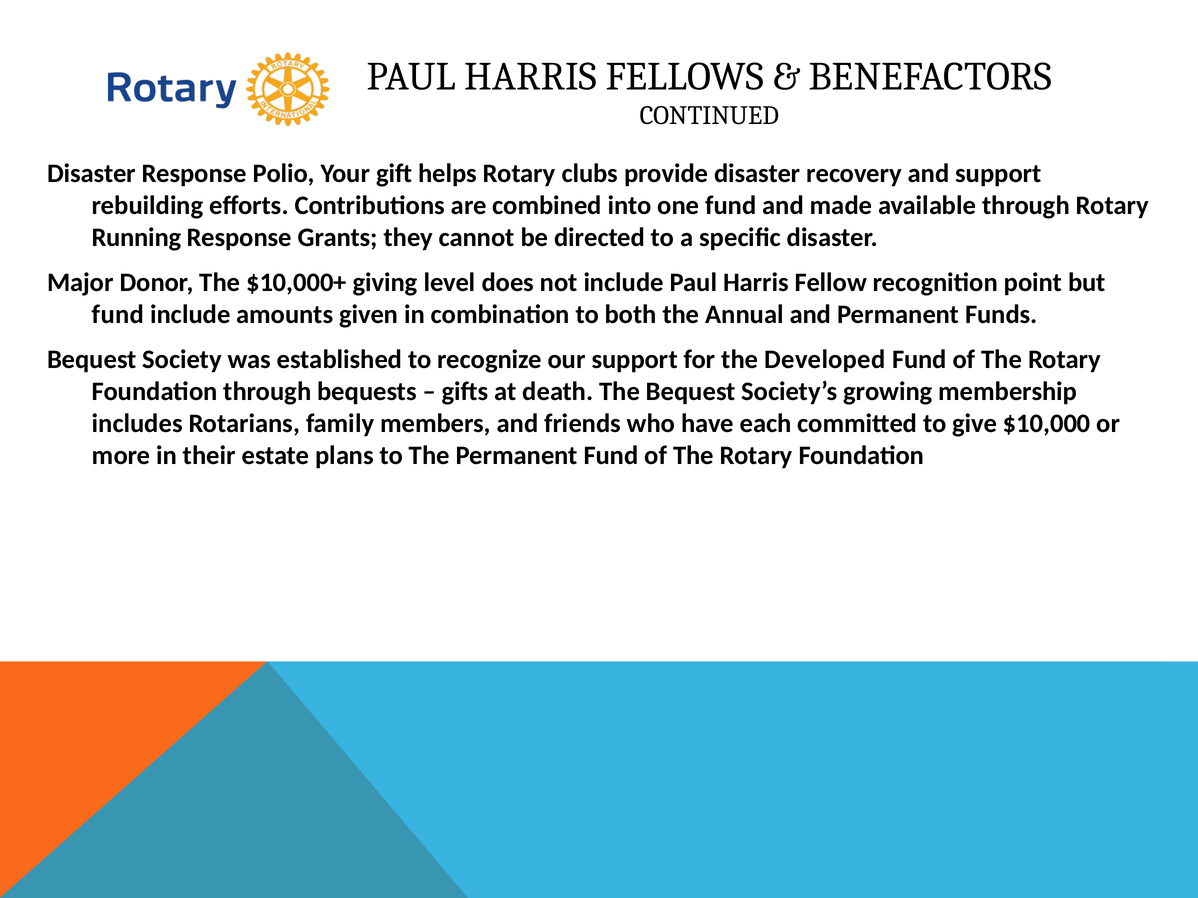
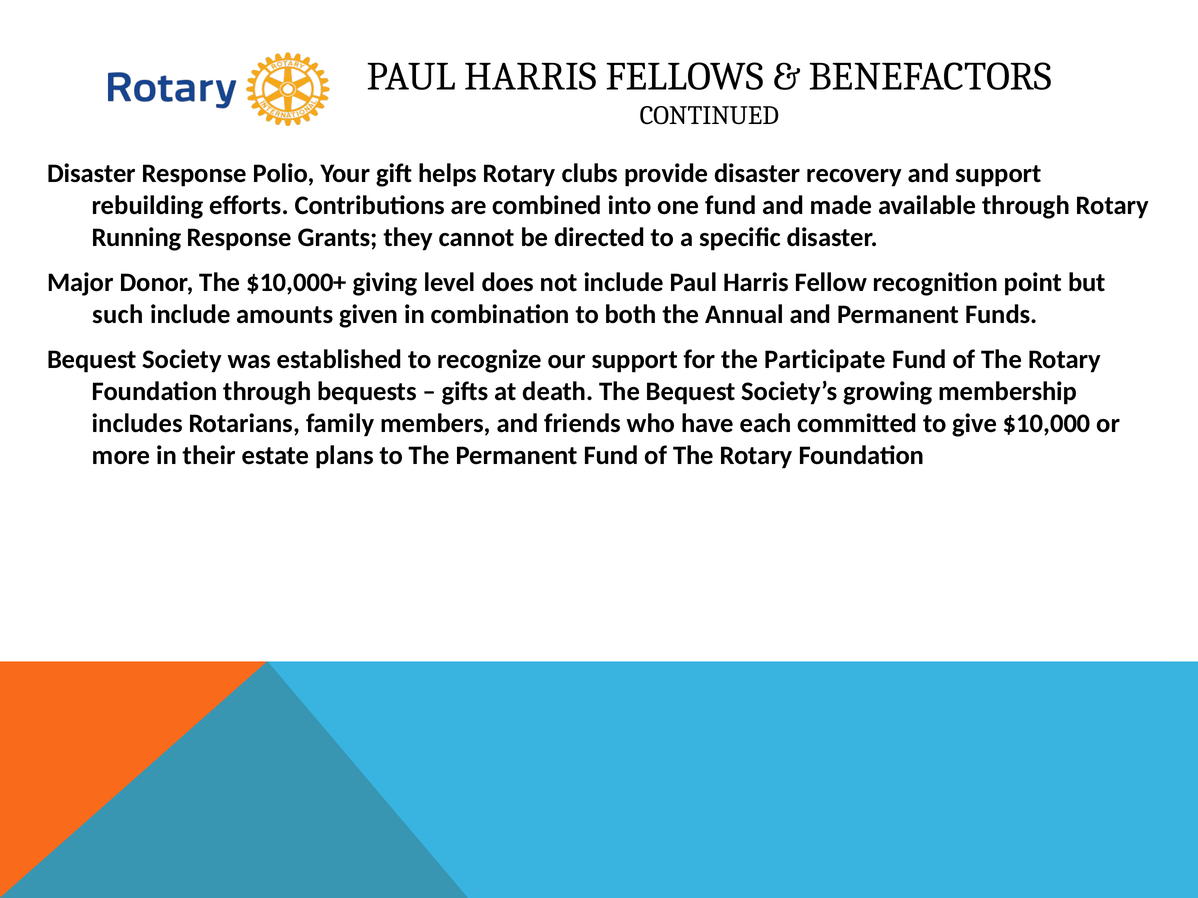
fund at (118, 315): fund -> such
Developed: Developed -> Participate
